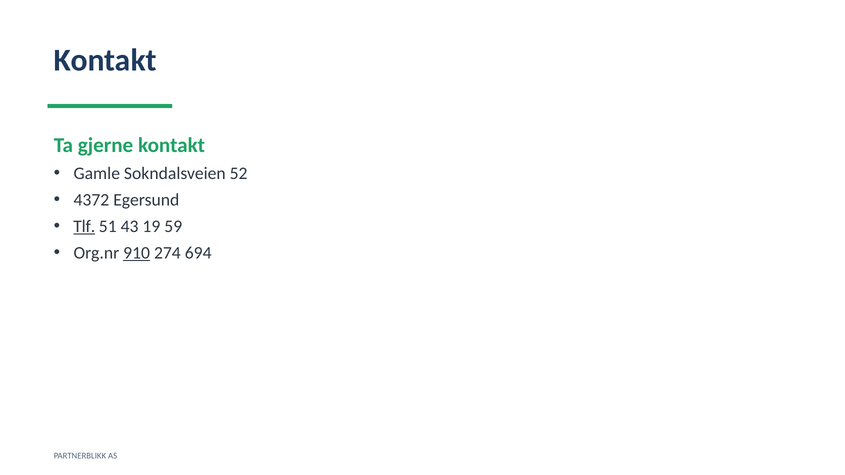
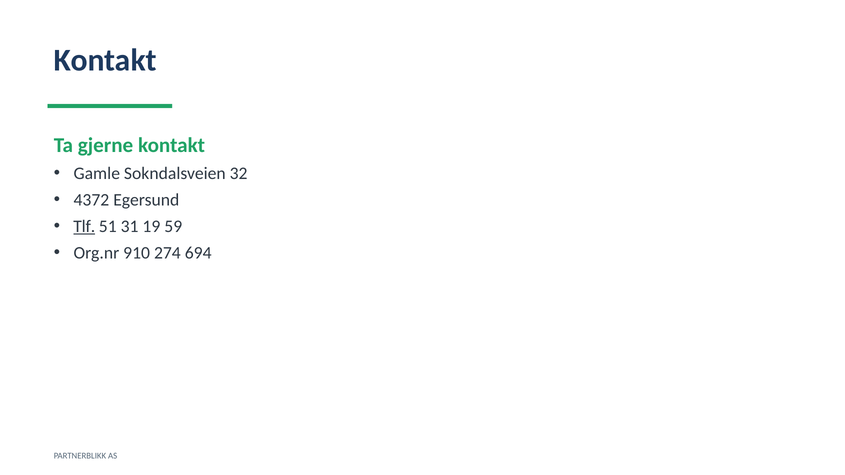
52: 52 -> 32
43: 43 -> 31
910 underline: present -> none
